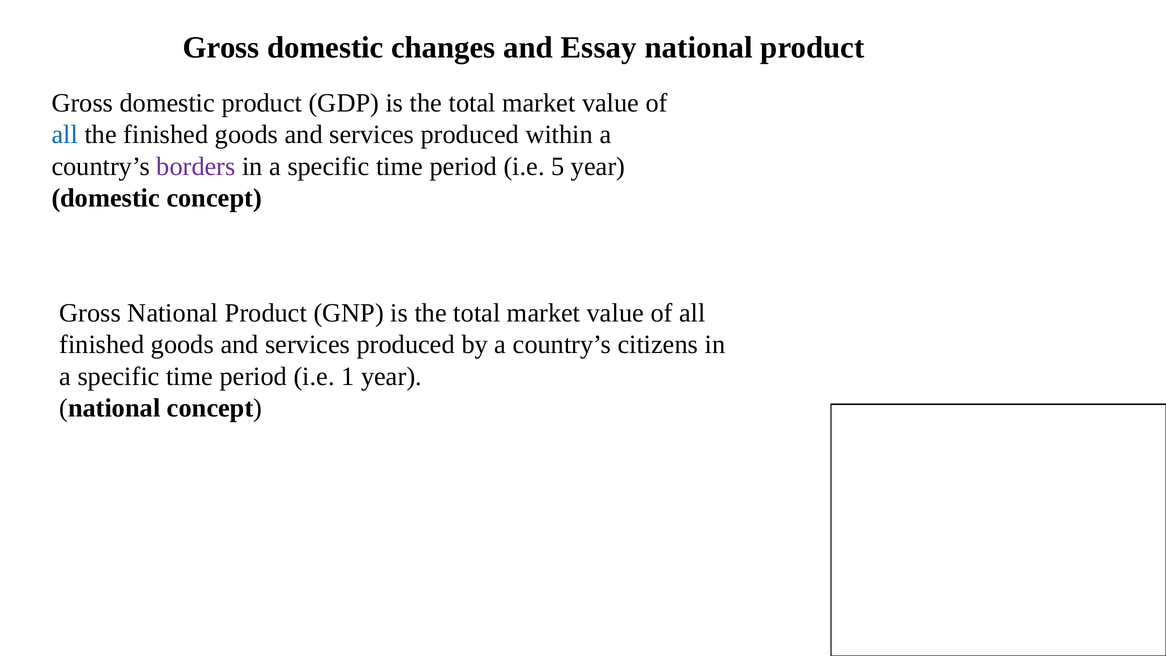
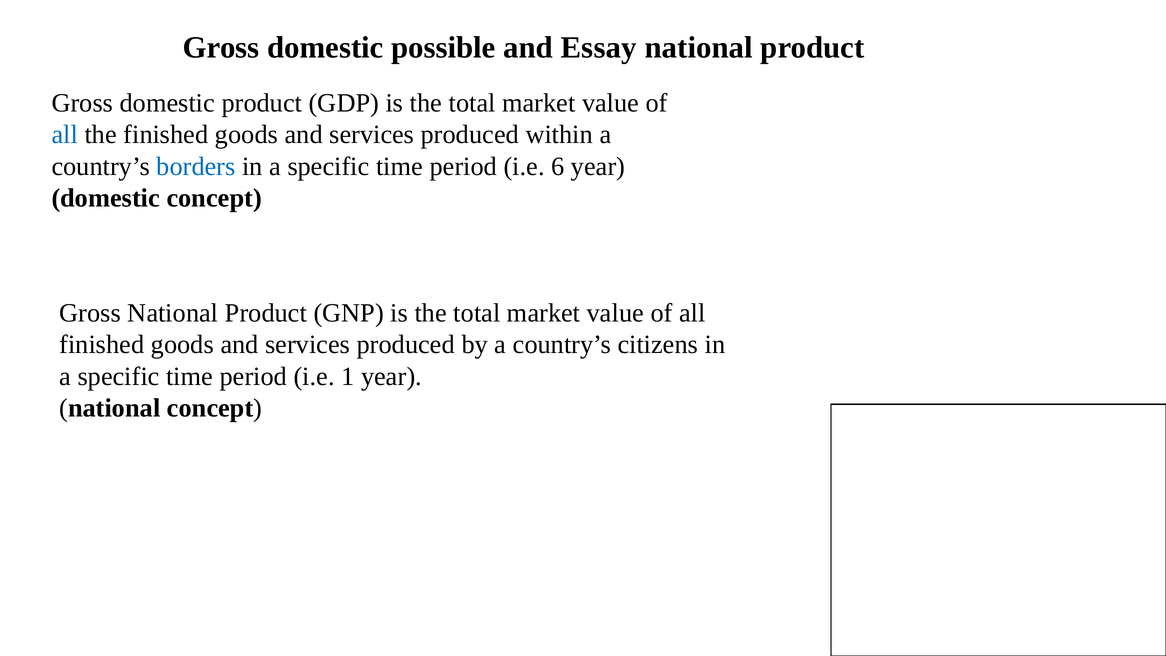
changes: changes -> possible
borders colour: purple -> blue
5: 5 -> 6
